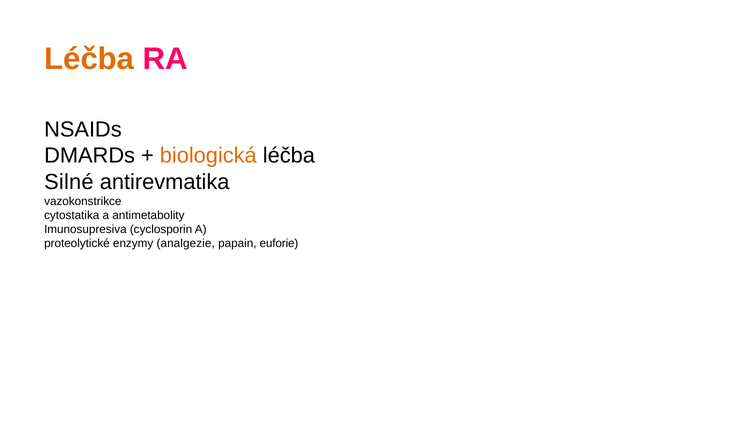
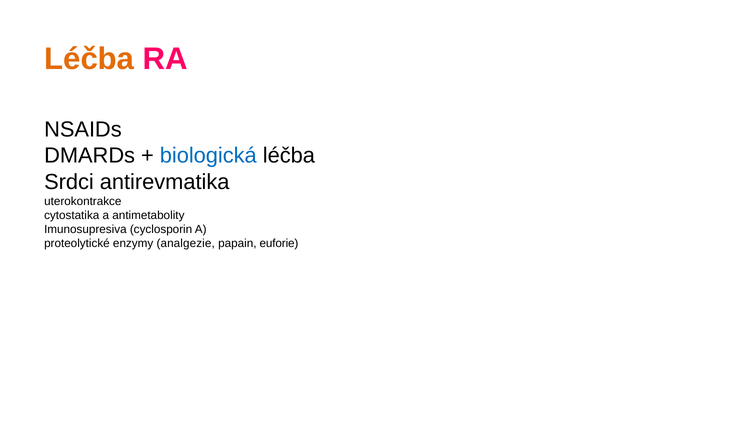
biologická colour: orange -> blue
Silné: Silné -> Srdci
vazokonstrikce: vazokonstrikce -> uterokontrakce
